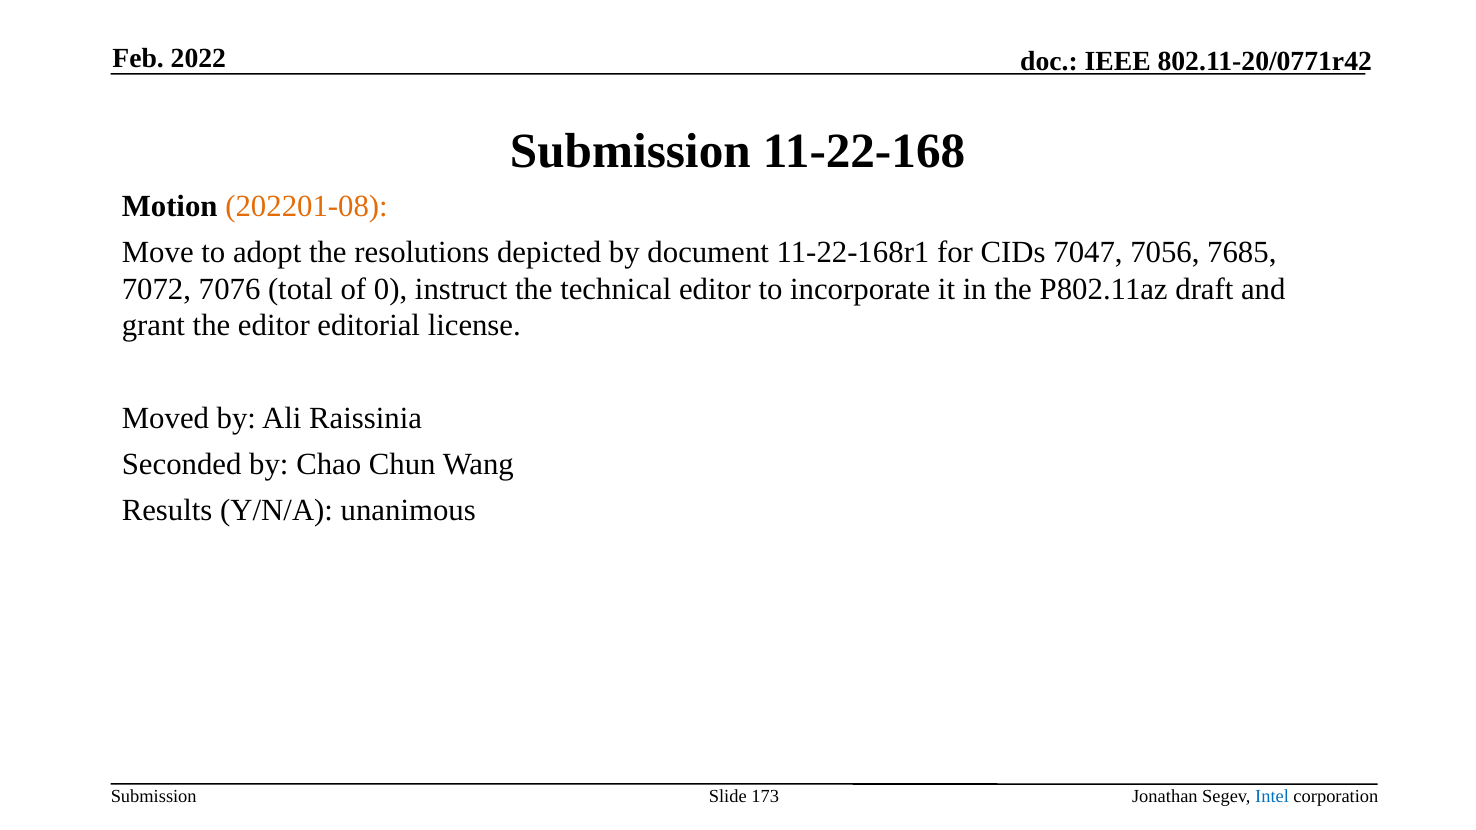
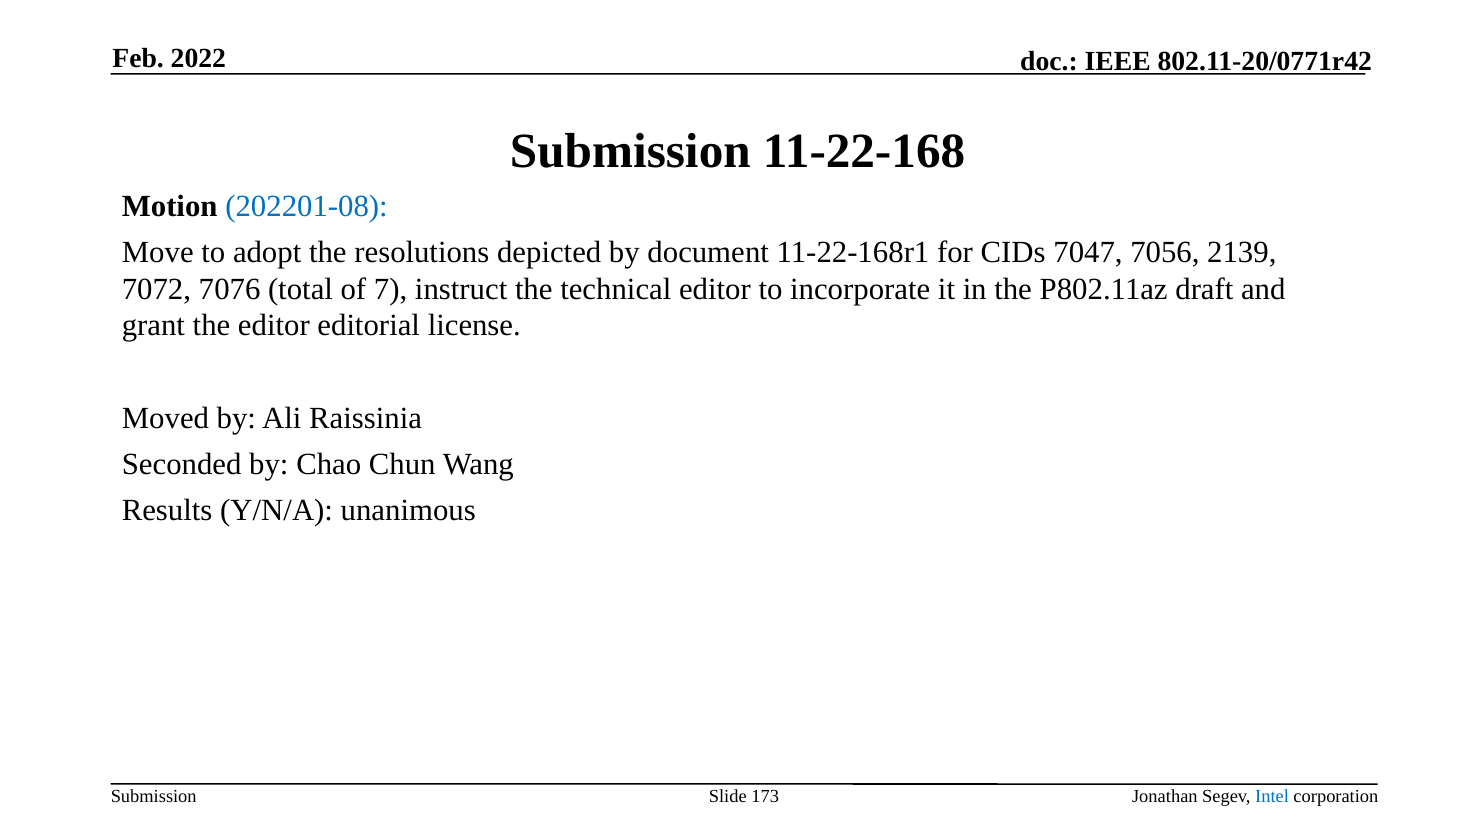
202201-08 colour: orange -> blue
7685: 7685 -> 2139
0: 0 -> 7
